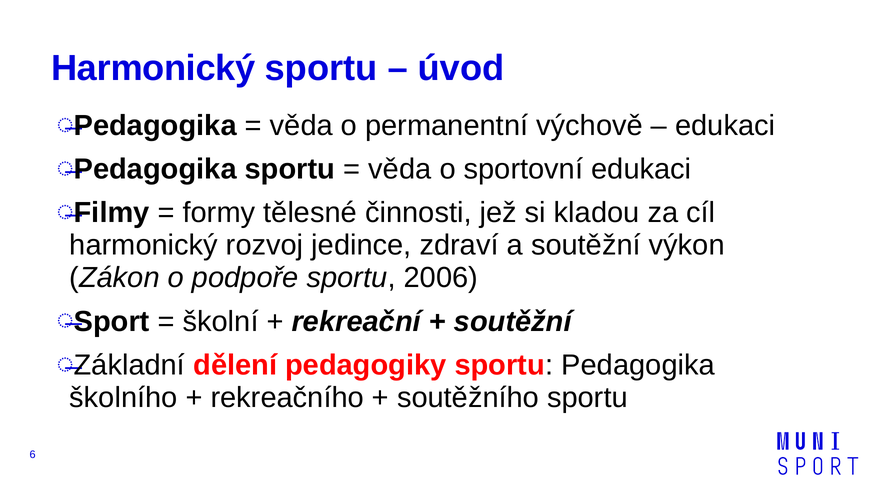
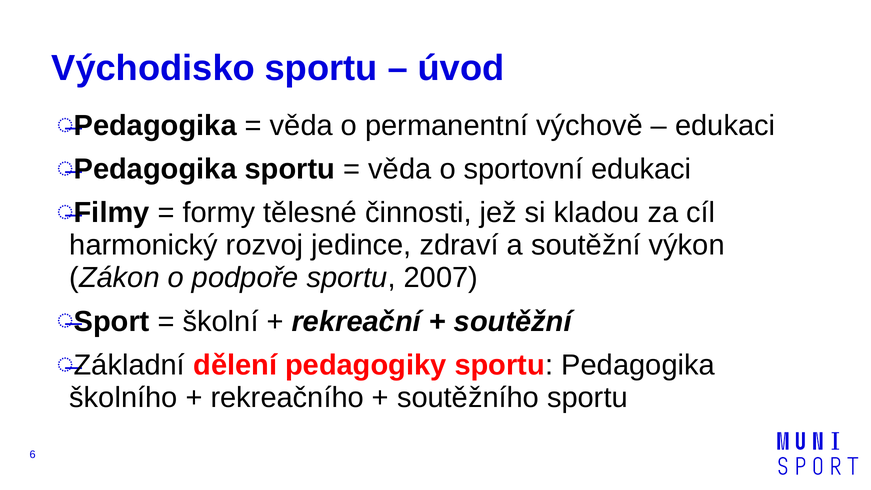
Harmonický at (153, 68): Harmonický -> Východisko
2006: 2006 -> 2007
